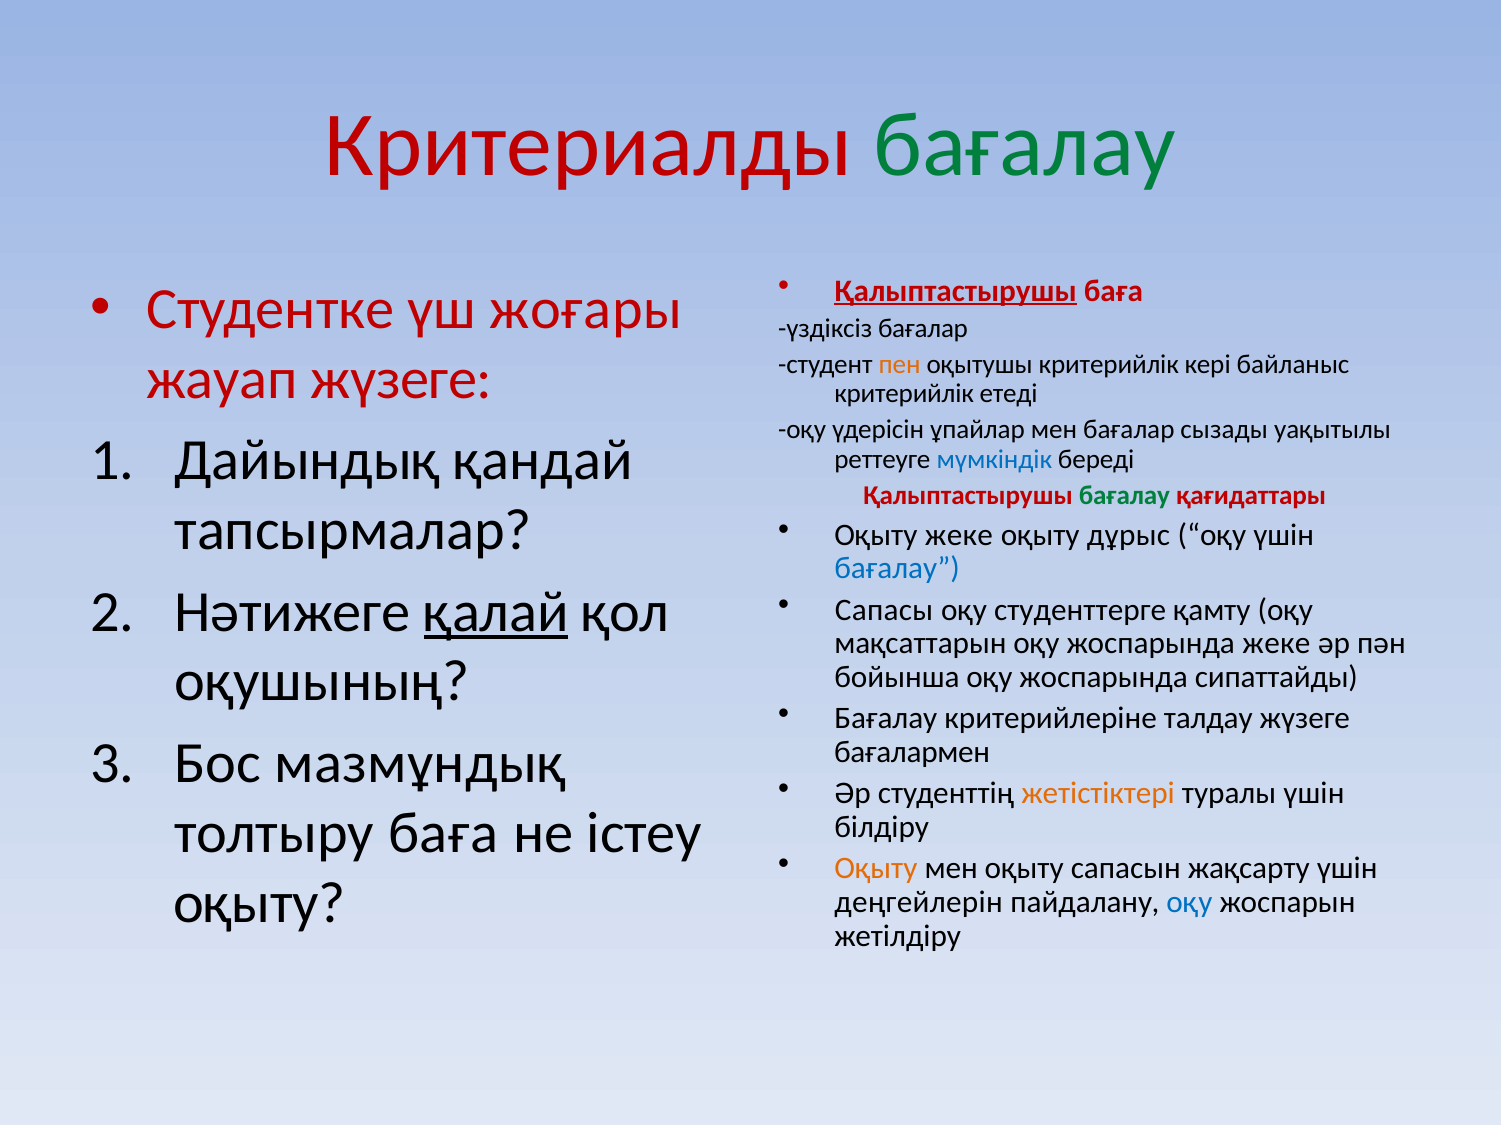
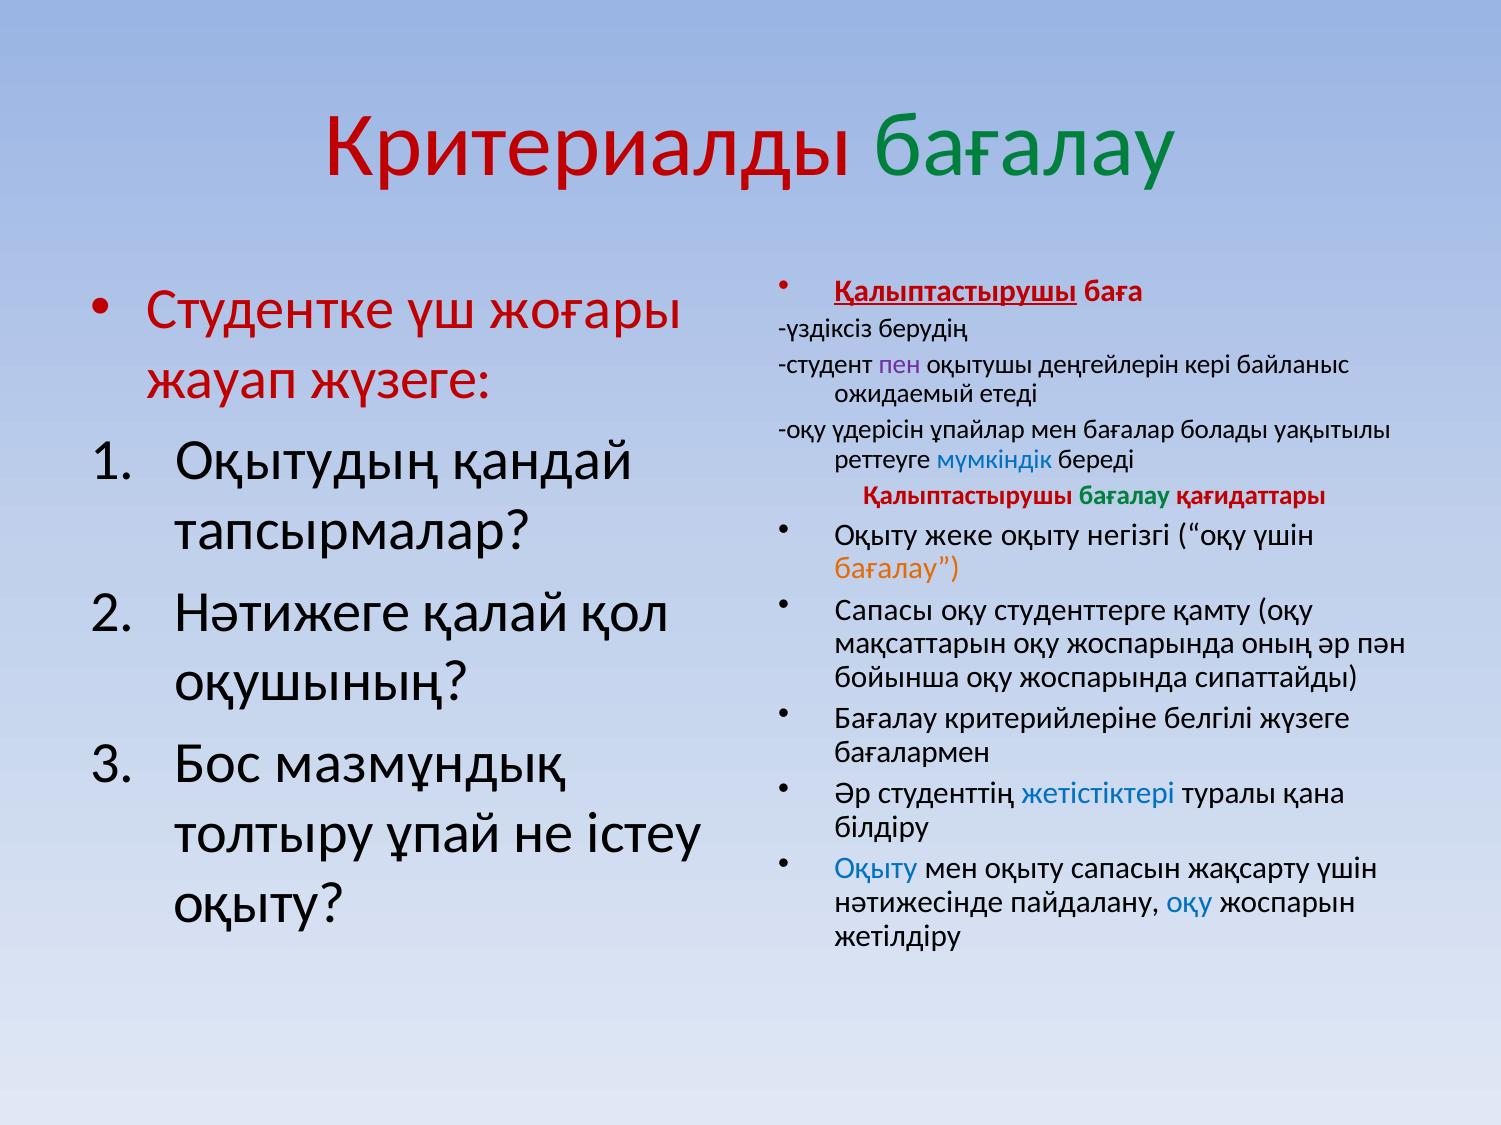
үздіксіз бағалар: бағалар -> берудің
пен colour: orange -> purple
оқытушы критерийлік: критерийлік -> деңгейлерін
критерийлік at (904, 394): критерийлік -> ожидаемый
сызады: сызады -> болады
Дайындық: Дайындық -> Оқытудың
дұрыс: дұрыс -> негізгі
бағалау at (897, 569) colour: blue -> orange
қалай underline: present -> none
жоспарында жеке: жеке -> оның
талдау: талдау -> белгілі
жетістіктері colour: orange -> blue
туралы үшін: үшін -> қана
толтыру баға: баға -> ұпай
Оқыту at (876, 869) colour: orange -> blue
деңгейлерін: деңгейлерін -> нәтижесінде
